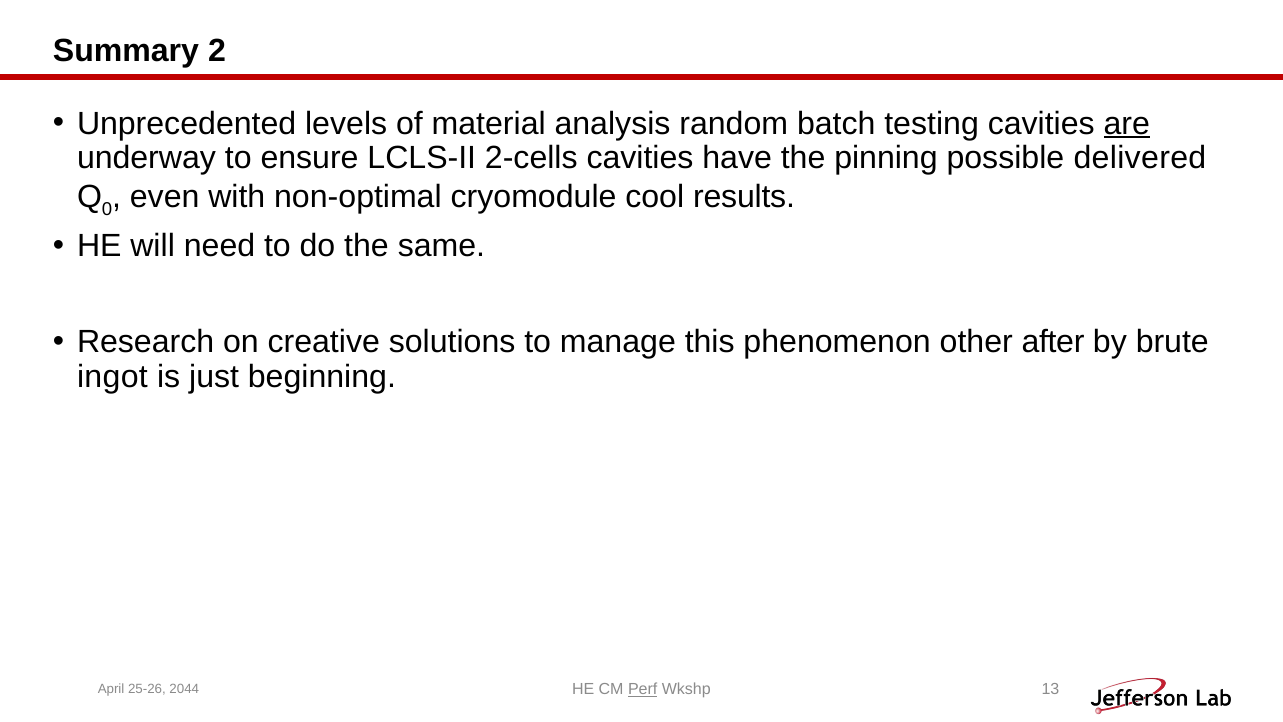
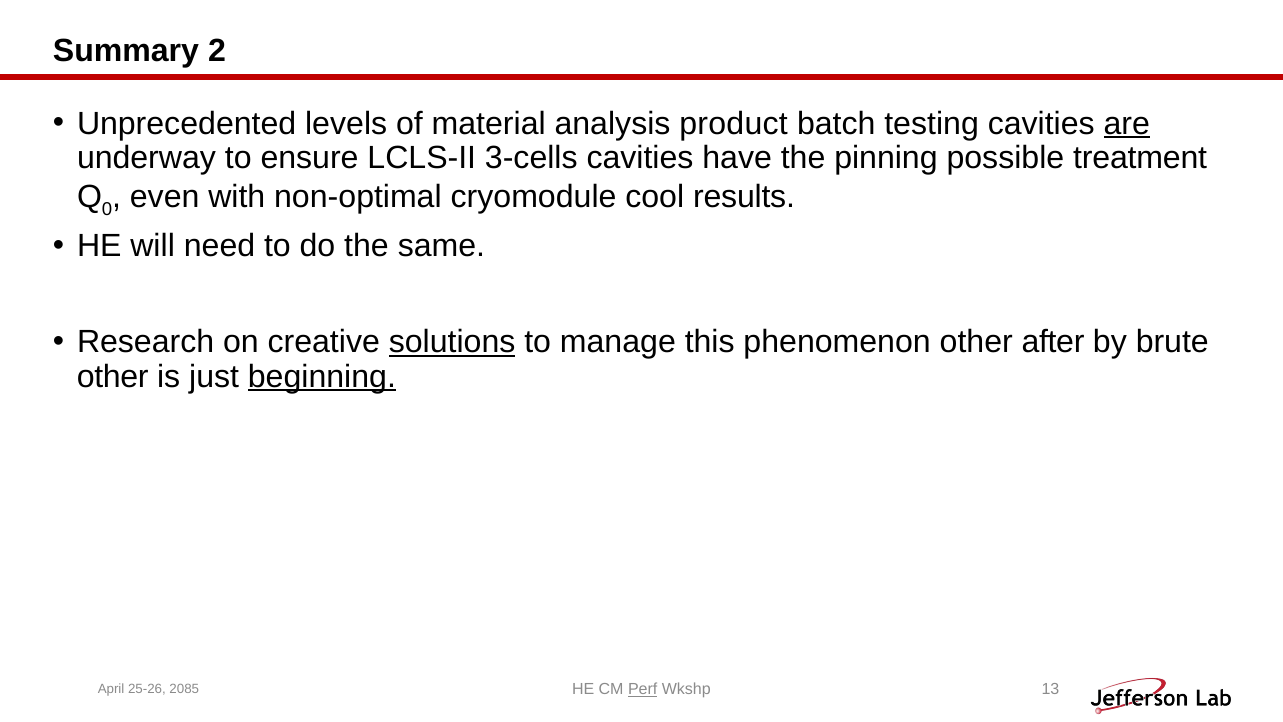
random: random -> product
2-cells: 2-cells -> 3-cells
delivered: delivered -> treatment
solutions underline: none -> present
ingot at (112, 376): ingot -> other
beginning underline: none -> present
2044: 2044 -> 2085
